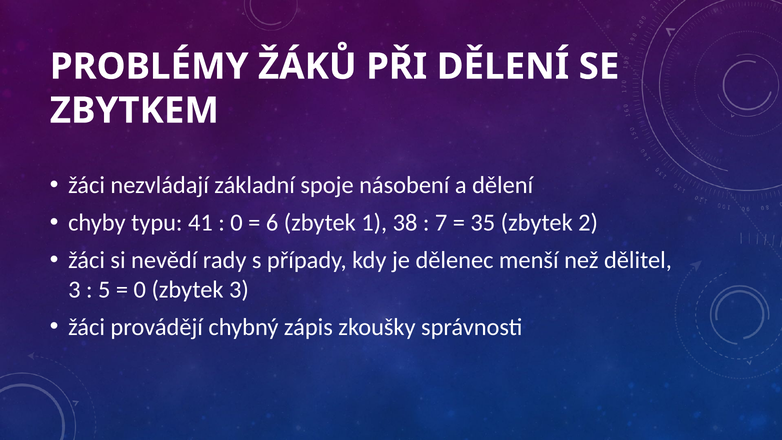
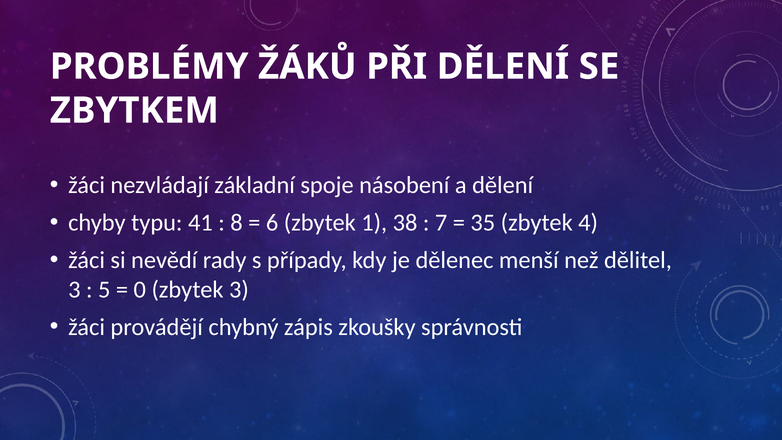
0 at (237, 223): 0 -> 8
2: 2 -> 4
